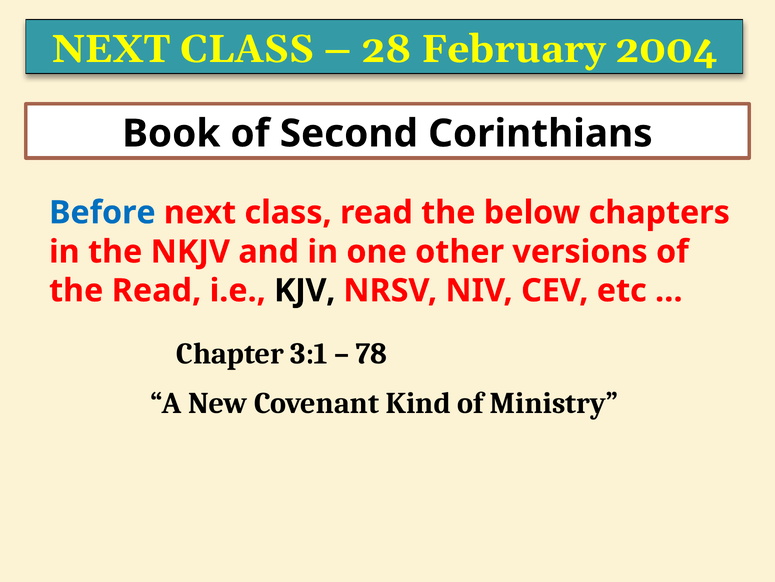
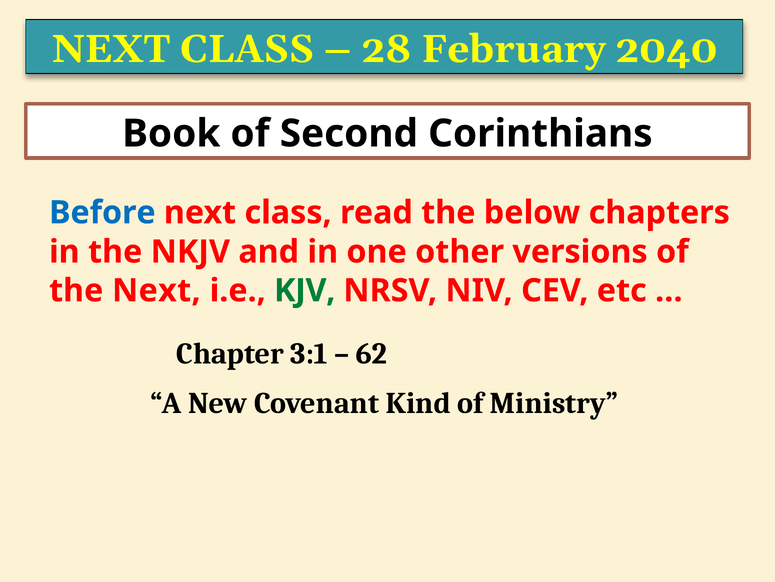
2004: 2004 -> 2040
the Read: Read -> Next
KJV colour: black -> green
78: 78 -> 62
